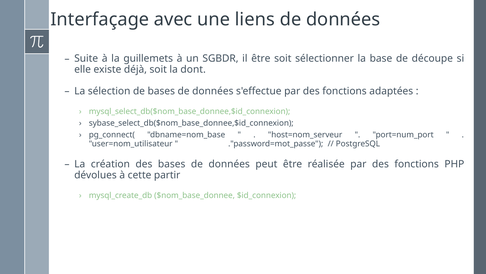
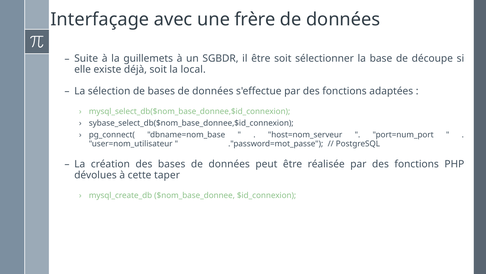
liens: liens -> frère
dont: dont -> local
partir: partir -> taper
